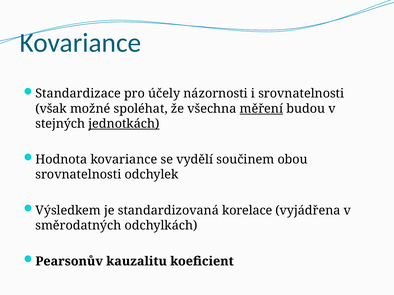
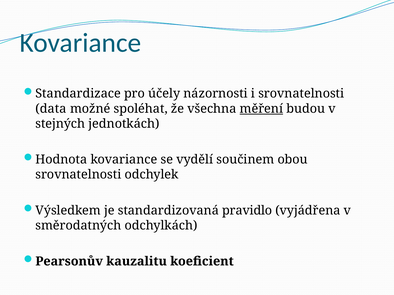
však: však -> data
jednotkách underline: present -> none
korelace: korelace -> pravidlo
